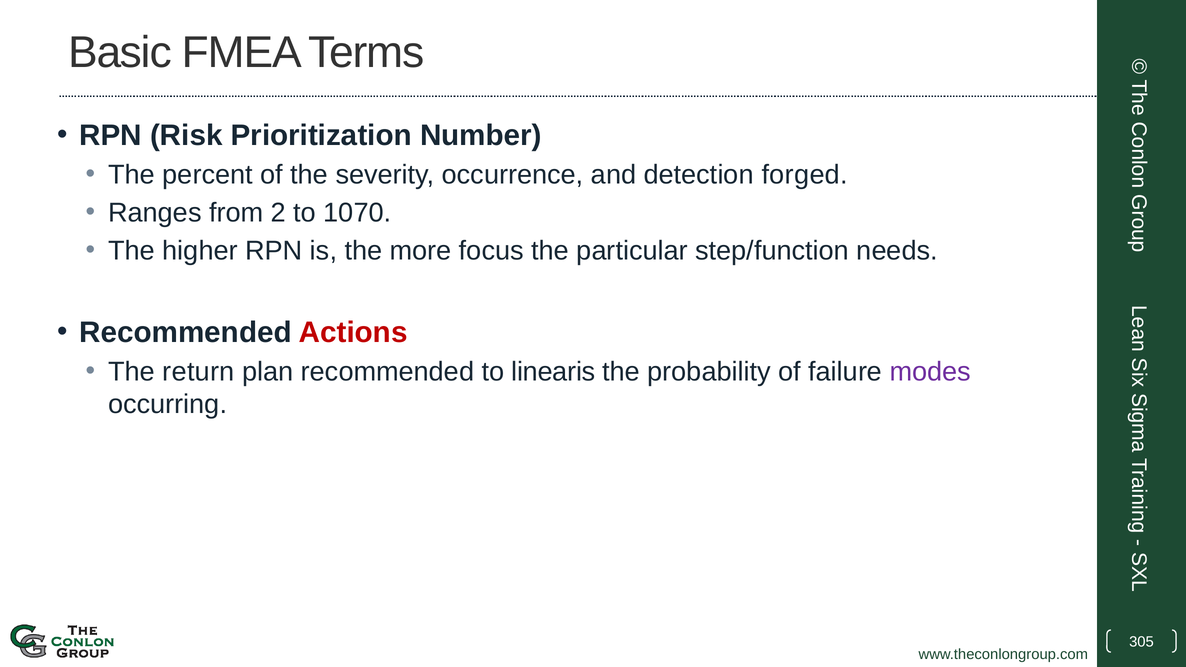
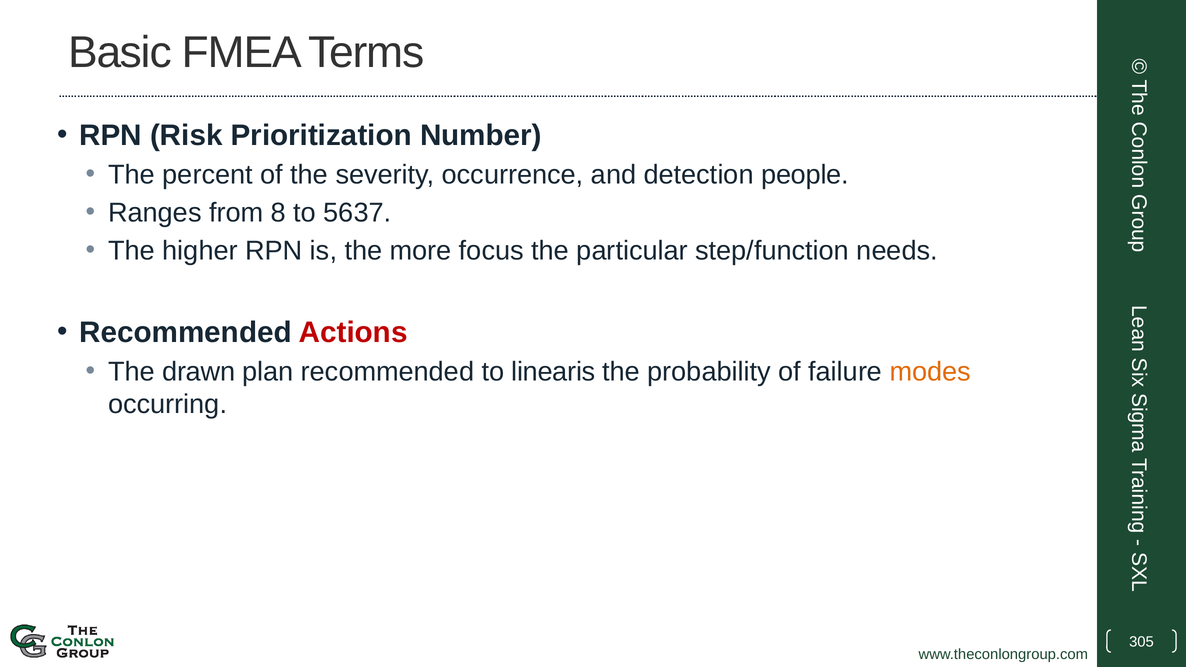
forged: forged -> people
2: 2 -> 8
1070: 1070 -> 5637
return: return -> drawn
modes colour: purple -> orange
